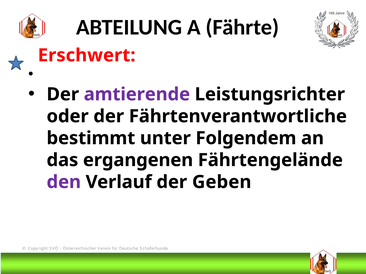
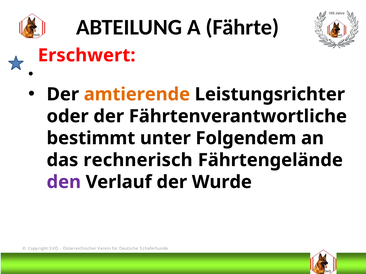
amtierende colour: purple -> orange
ergangenen: ergangenen -> rechnerisch
Geben: Geben -> Wurde
